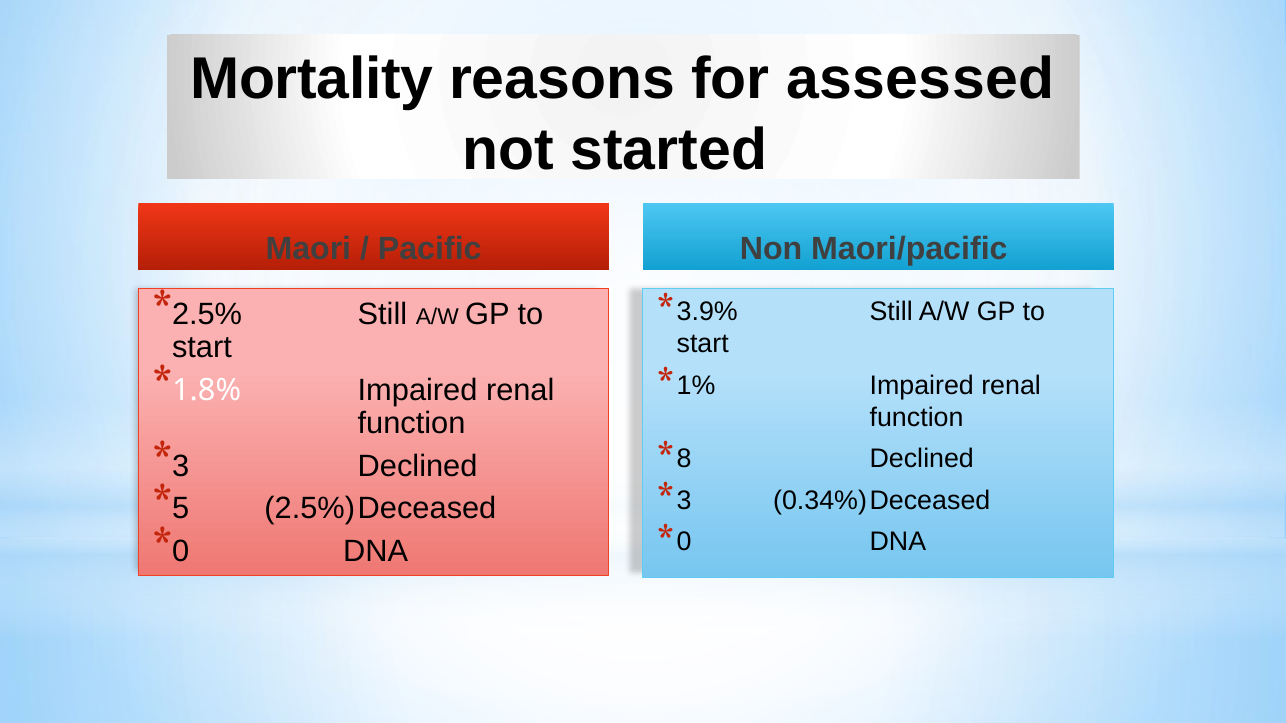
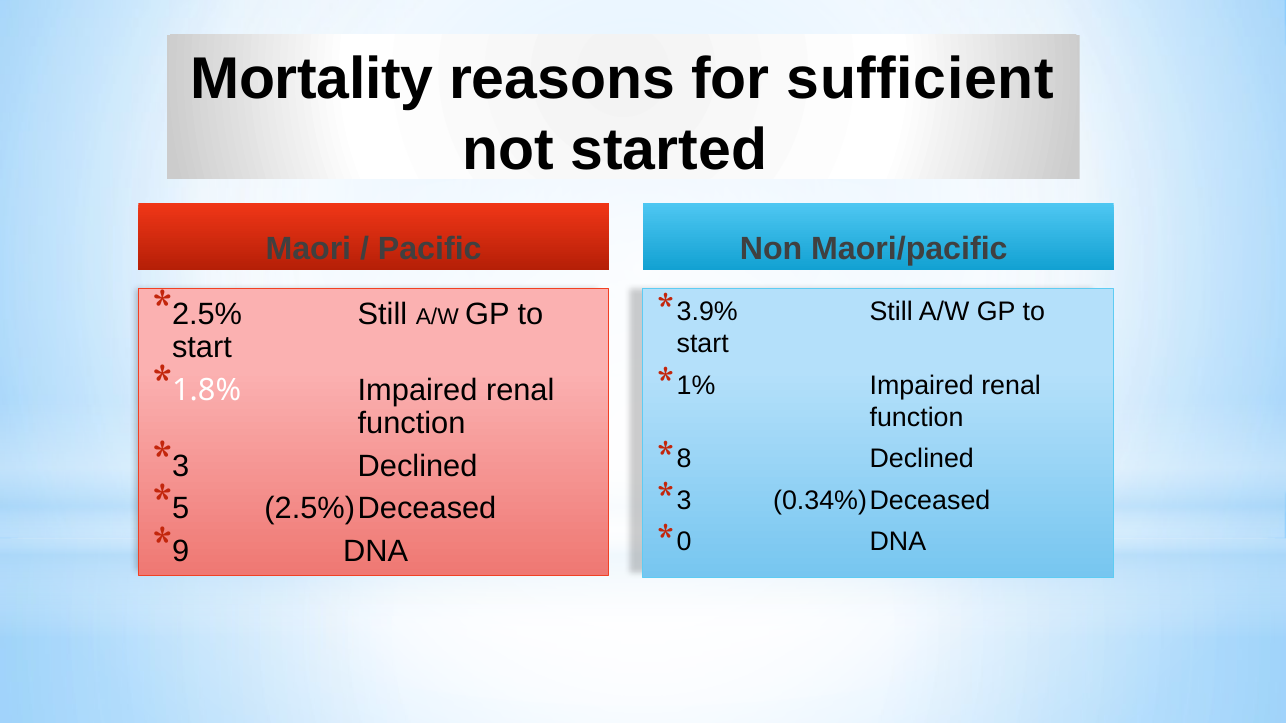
assessed: assessed -> sufficient
0: 0 -> 9
